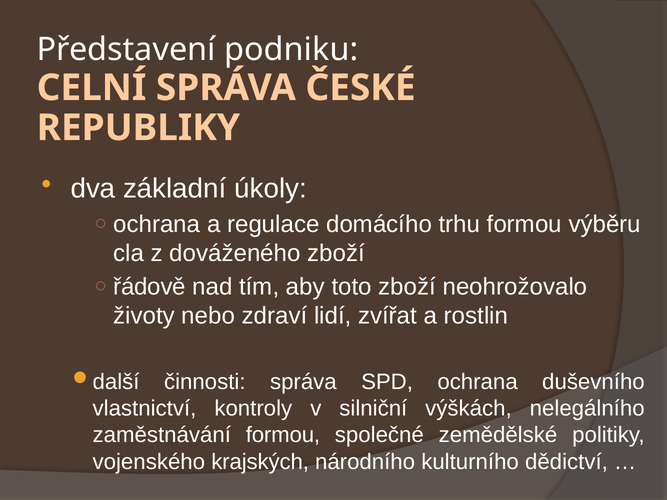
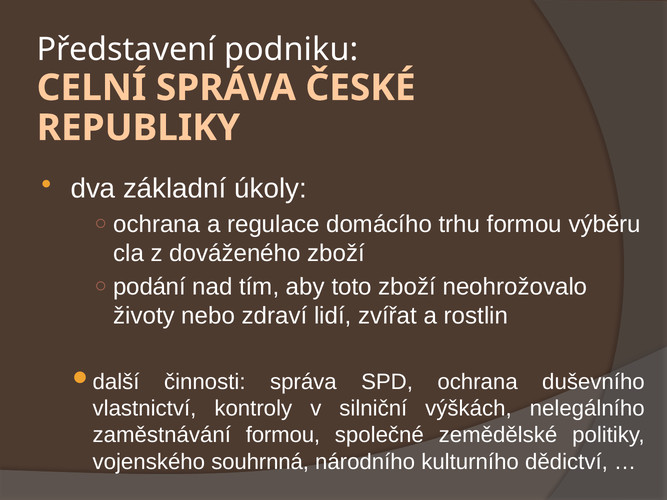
řádově: řádově -> podání
krajských: krajských -> souhrnná
